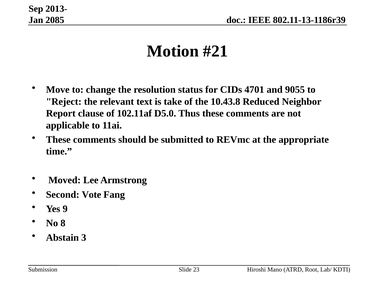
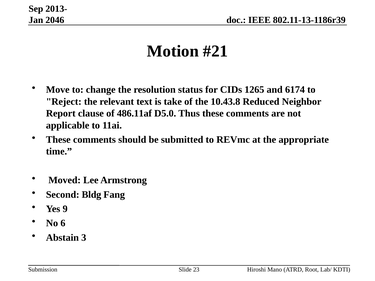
2085: 2085 -> 2046
4701: 4701 -> 1265
9055: 9055 -> 6174
102.11af: 102.11af -> 486.11af
Vote: Vote -> Bldg
8: 8 -> 6
